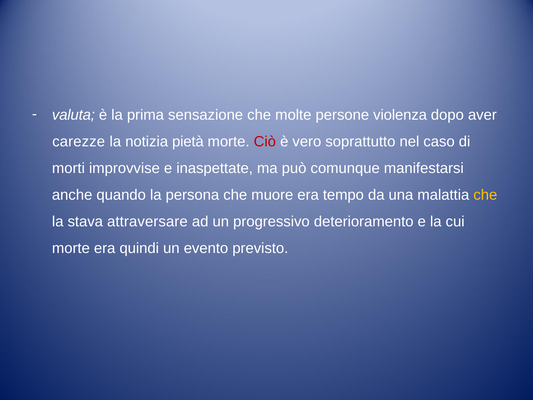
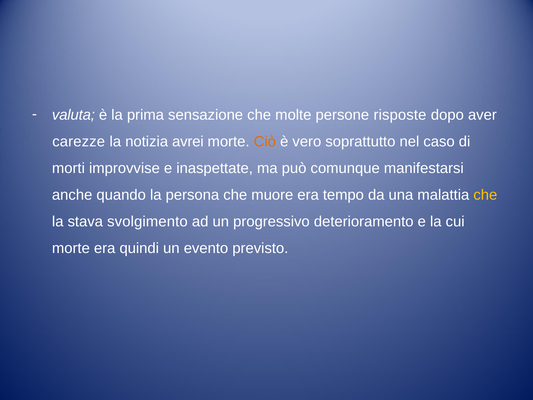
violenza: violenza -> risposte
pietà: pietà -> avrei
Ciò colour: red -> orange
attraversare: attraversare -> svolgimento
